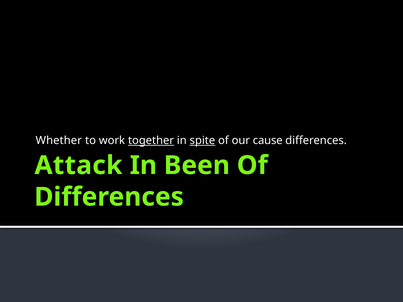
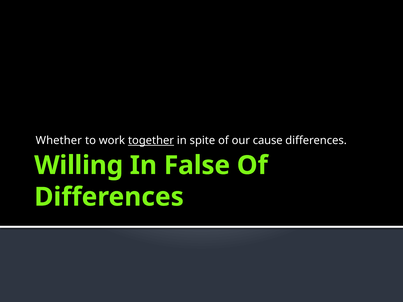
spite underline: present -> none
Attack: Attack -> Willing
Been: Been -> False
